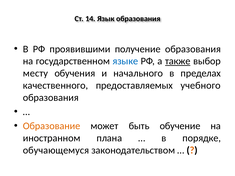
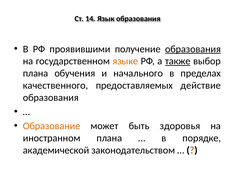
образования at (193, 49) underline: none -> present
языке colour: blue -> orange
месту at (35, 73): месту -> плана
учебного: учебного -> действие
обучение: обучение -> здоровья
обучающемуся: обучающемуся -> академической
